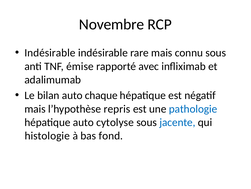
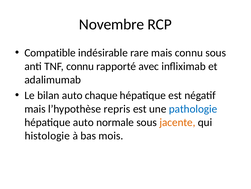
Indésirable at (50, 53): Indésirable -> Compatible
TNF émise: émise -> connu
cytolyse: cytolyse -> normale
jacente colour: blue -> orange
fond: fond -> mois
